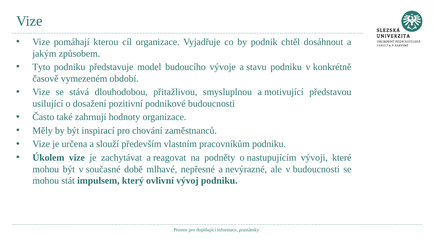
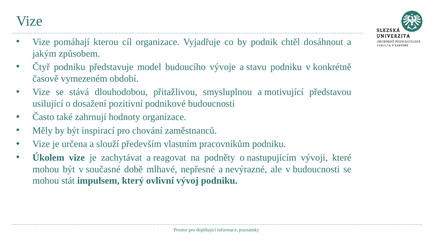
Tyto: Tyto -> Čtyř
